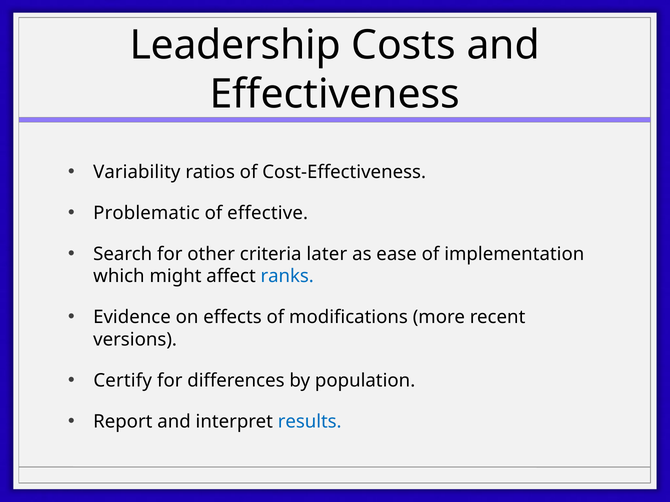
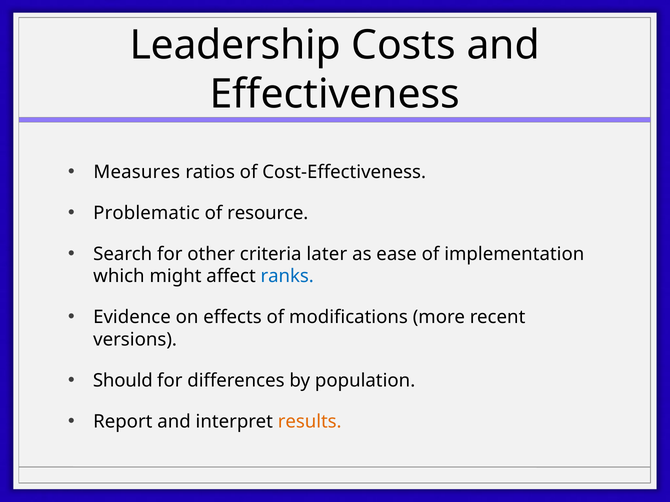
Variability: Variability -> Measures
effective: effective -> resource
Certify: Certify -> Should
results colour: blue -> orange
